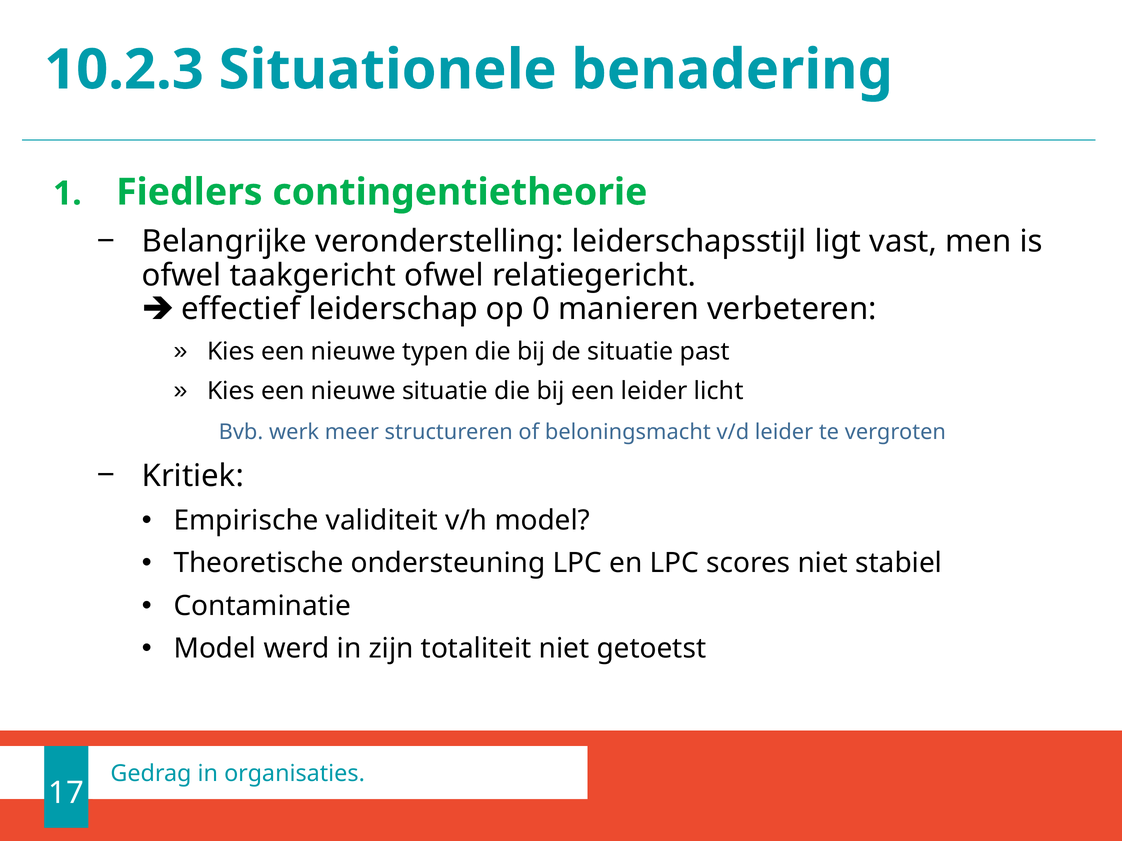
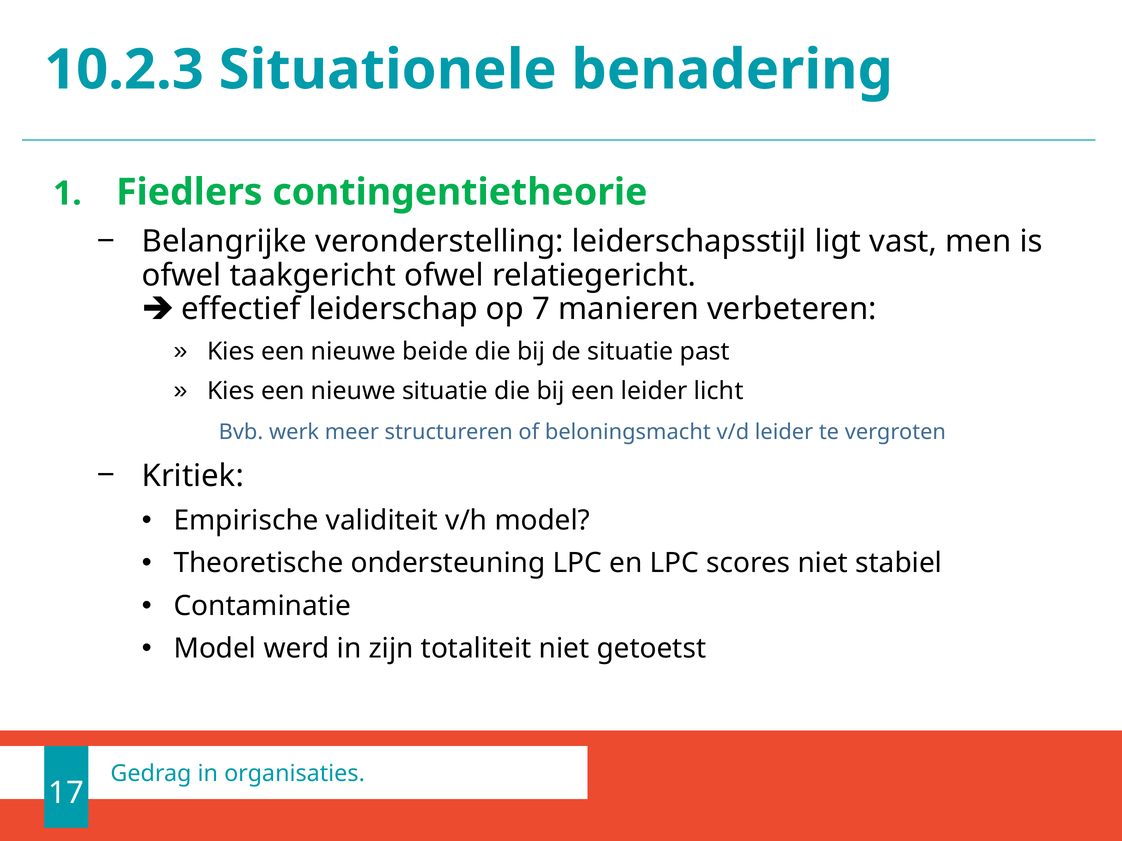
0: 0 -> 7
typen: typen -> beide
